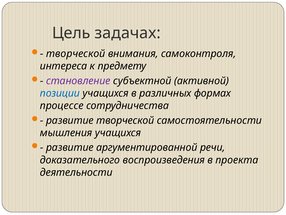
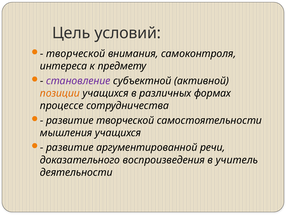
задачах: задачах -> условий
позиции colour: blue -> orange
проекта: проекта -> учитель
